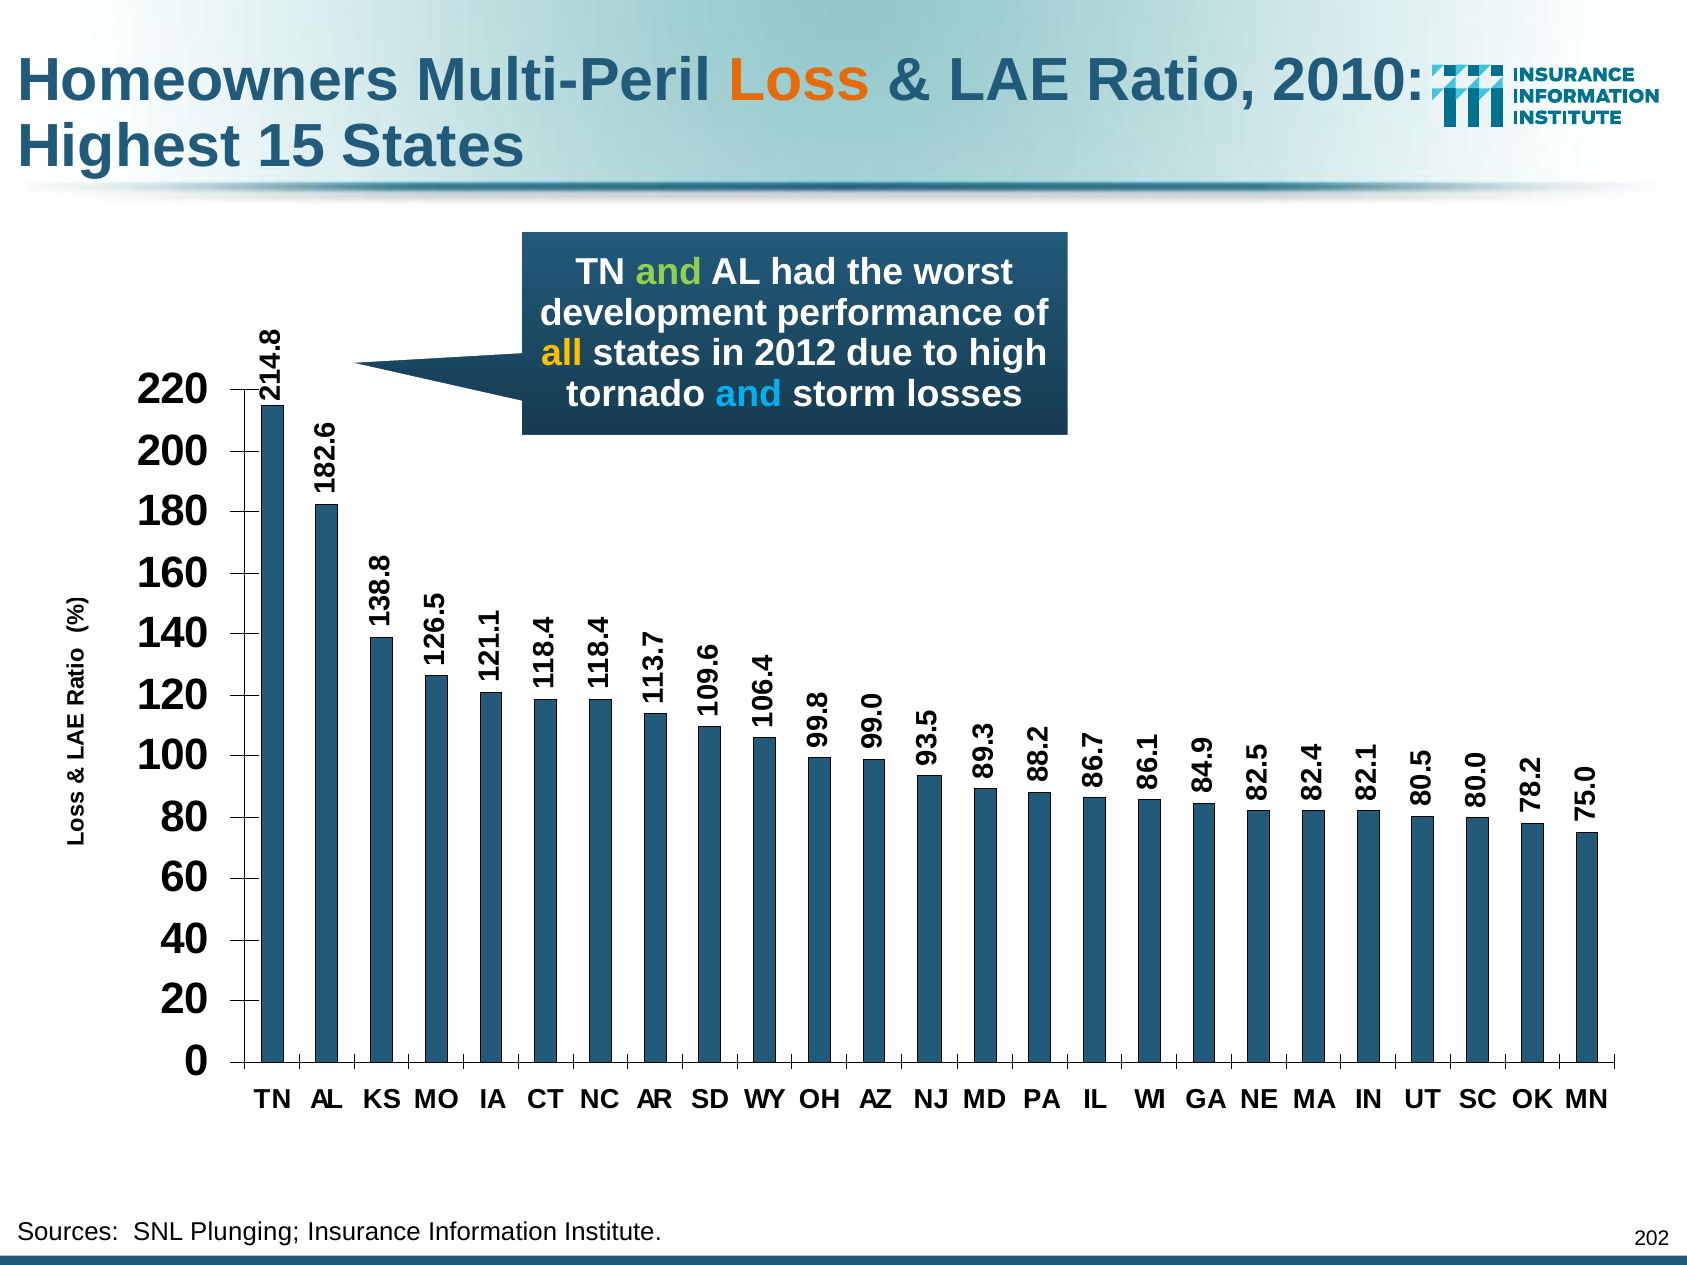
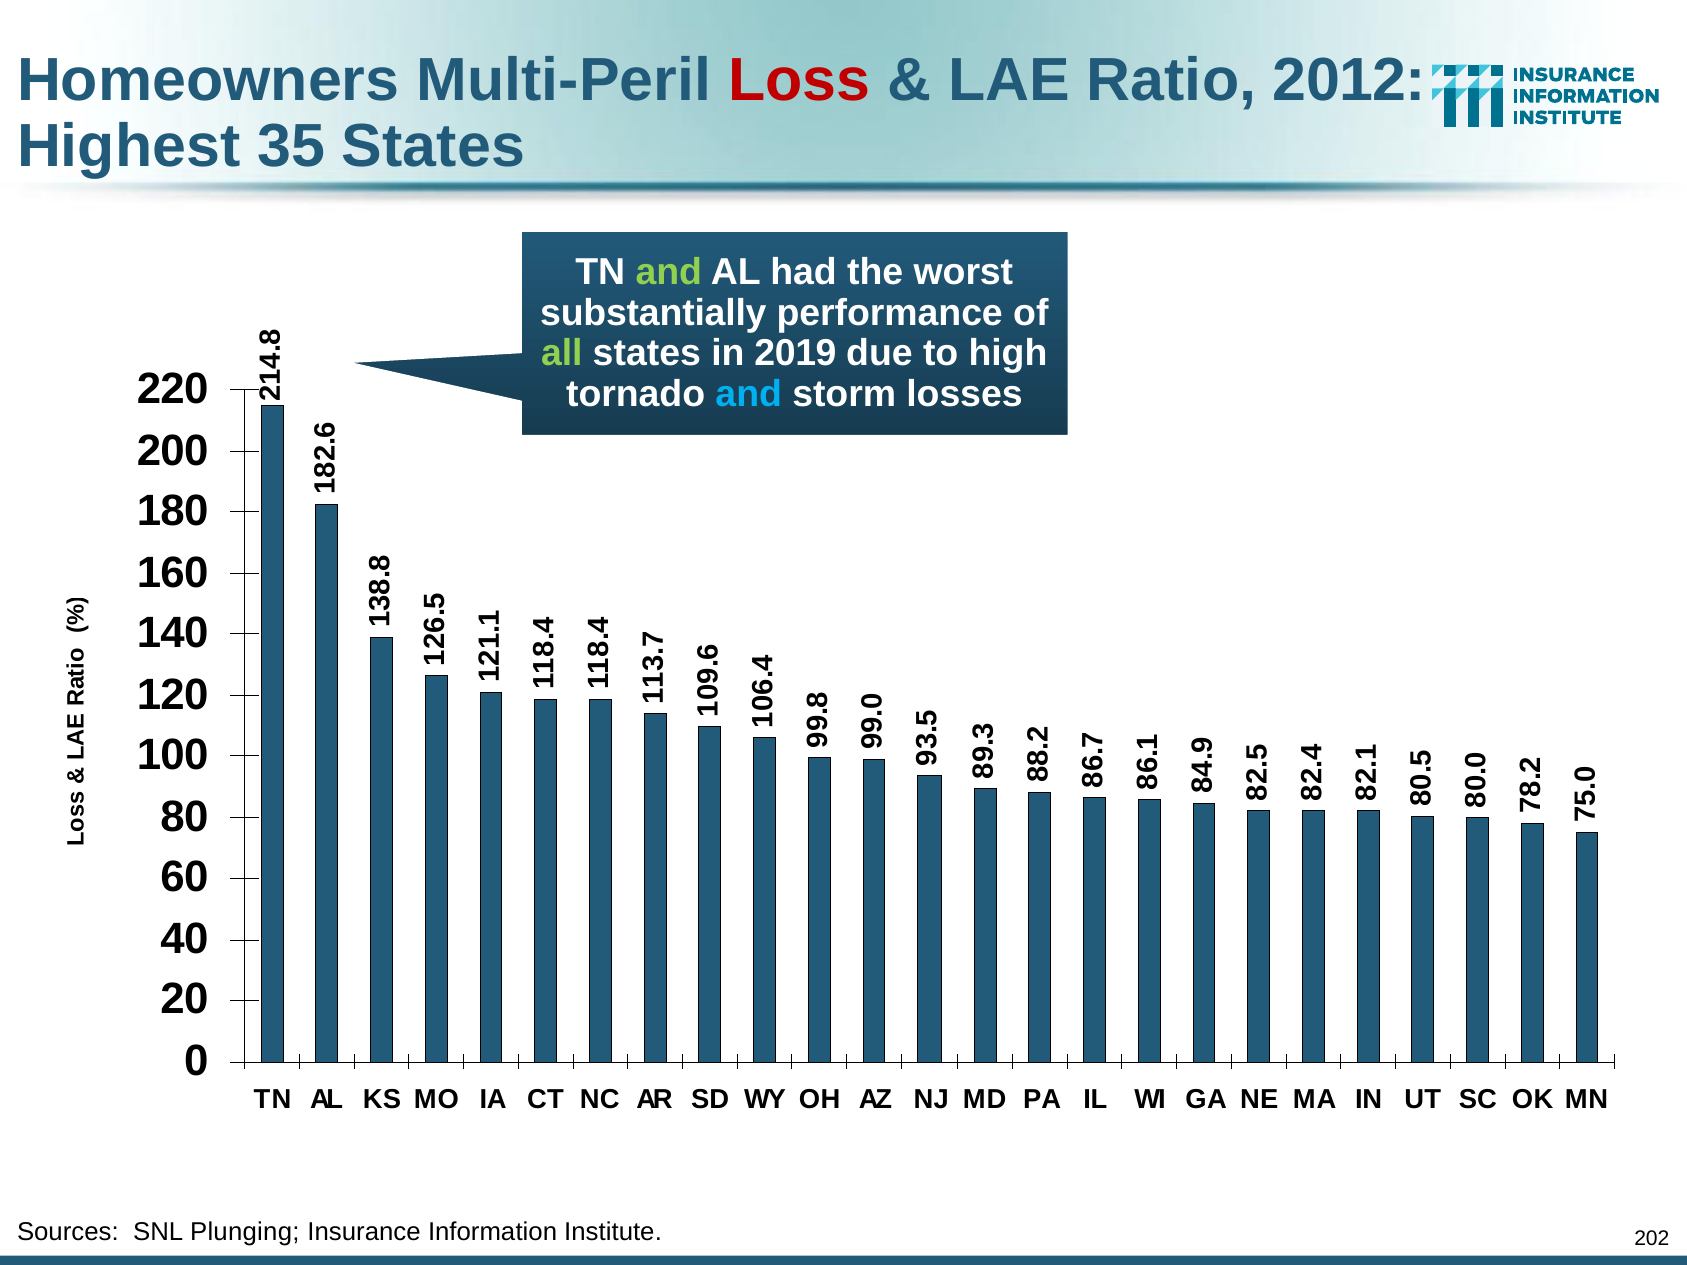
Loss colour: orange -> red
2010: 2010 -> 2012
15: 15 -> 35
development: development -> substantially
all colour: yellow -> light green
2012: 2012 -> 2019
